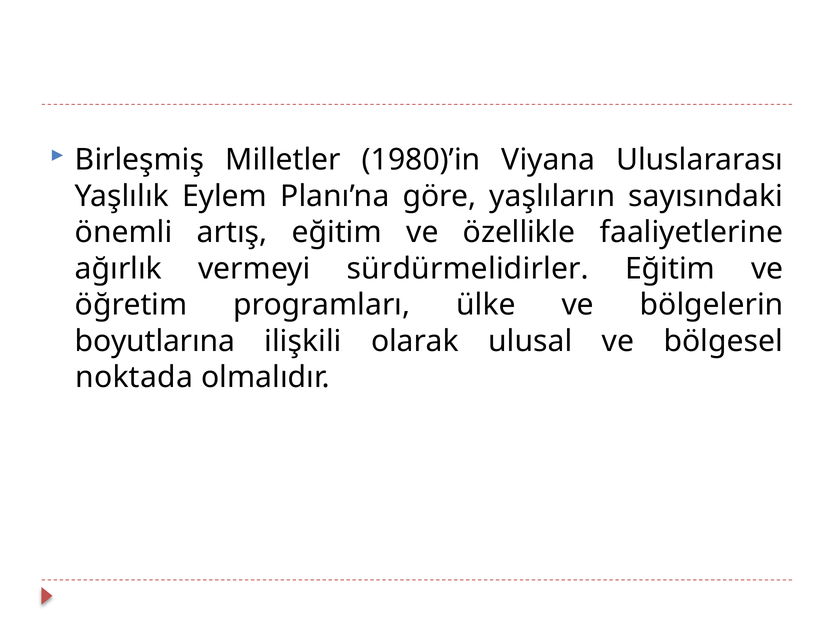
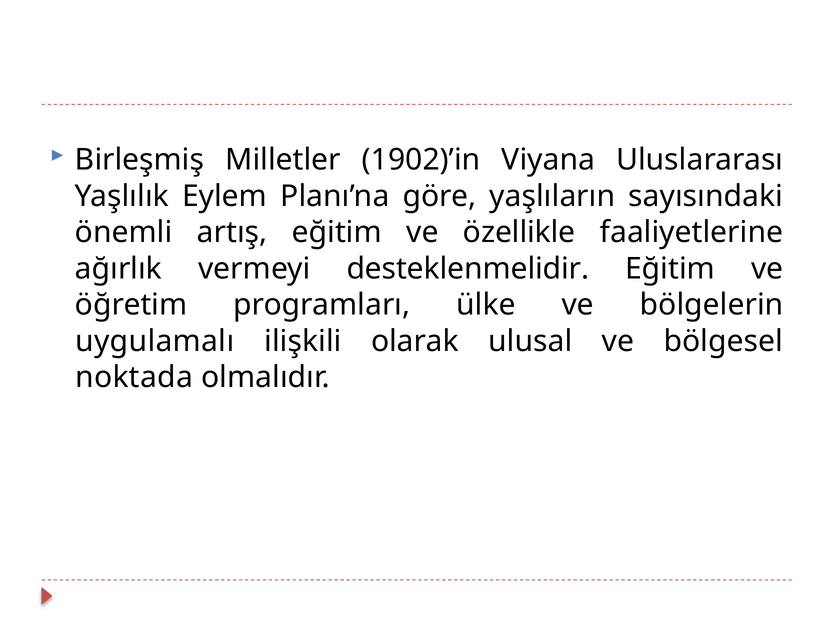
1980)’in: 1980)’in -> 1902)’in
sürdürmelidirler: sürdürmelidirler -> desteklenmelidir
boyutlarına: boyutlarına -> uygulamalı
